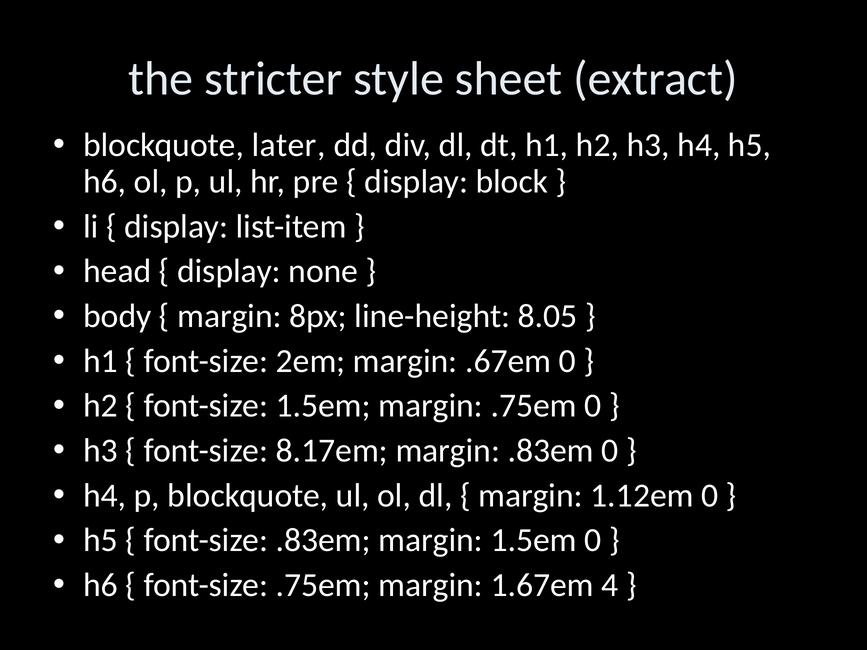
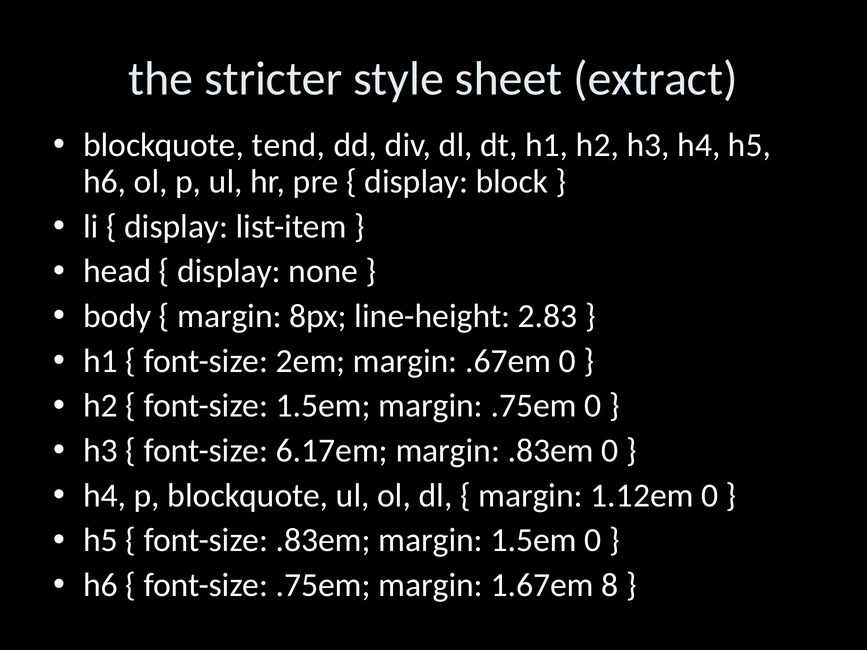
later: later -> tend
8.05: 8.05 -> 2.83
8.17em: 8.17em -> 6.17em
4: 4 -> 8
